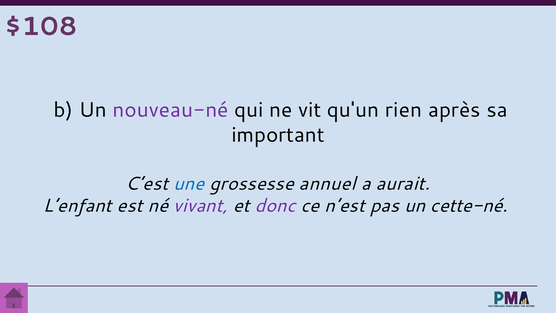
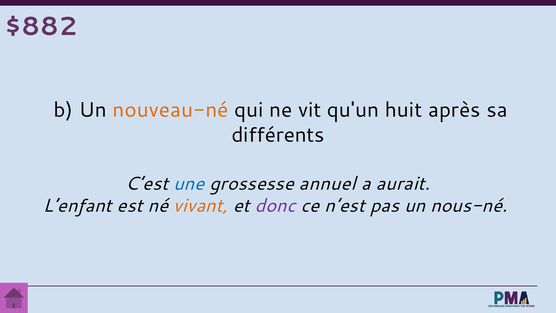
$108: $108 -> $882
nouveau-né colour: purple -> orange
rien: rien -> huit
important: important -> différents
vivant colour: purple -> orange
cette-né: cette-né -> nous-né
